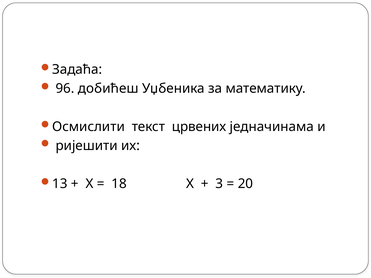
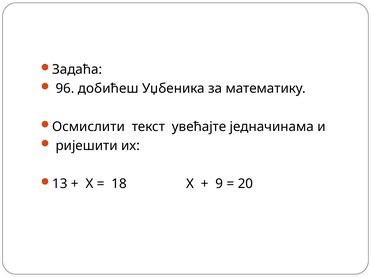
црвених: црвених -> увећајте
3: 3 -> 9
